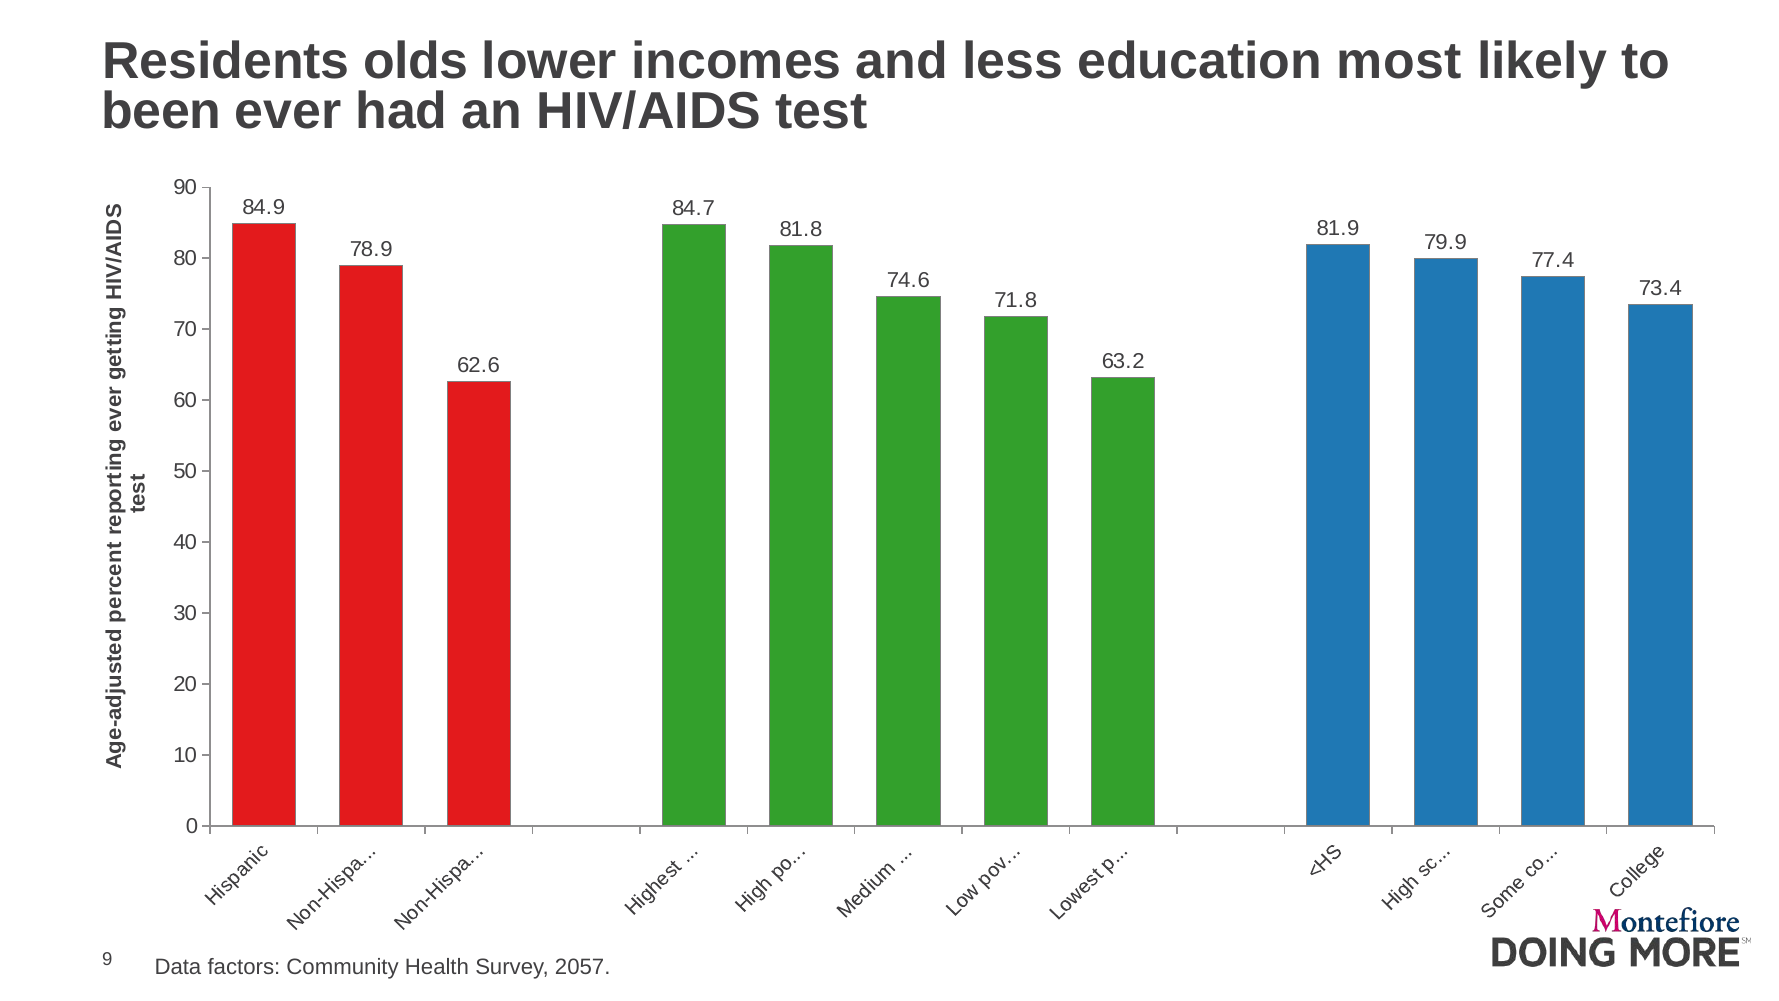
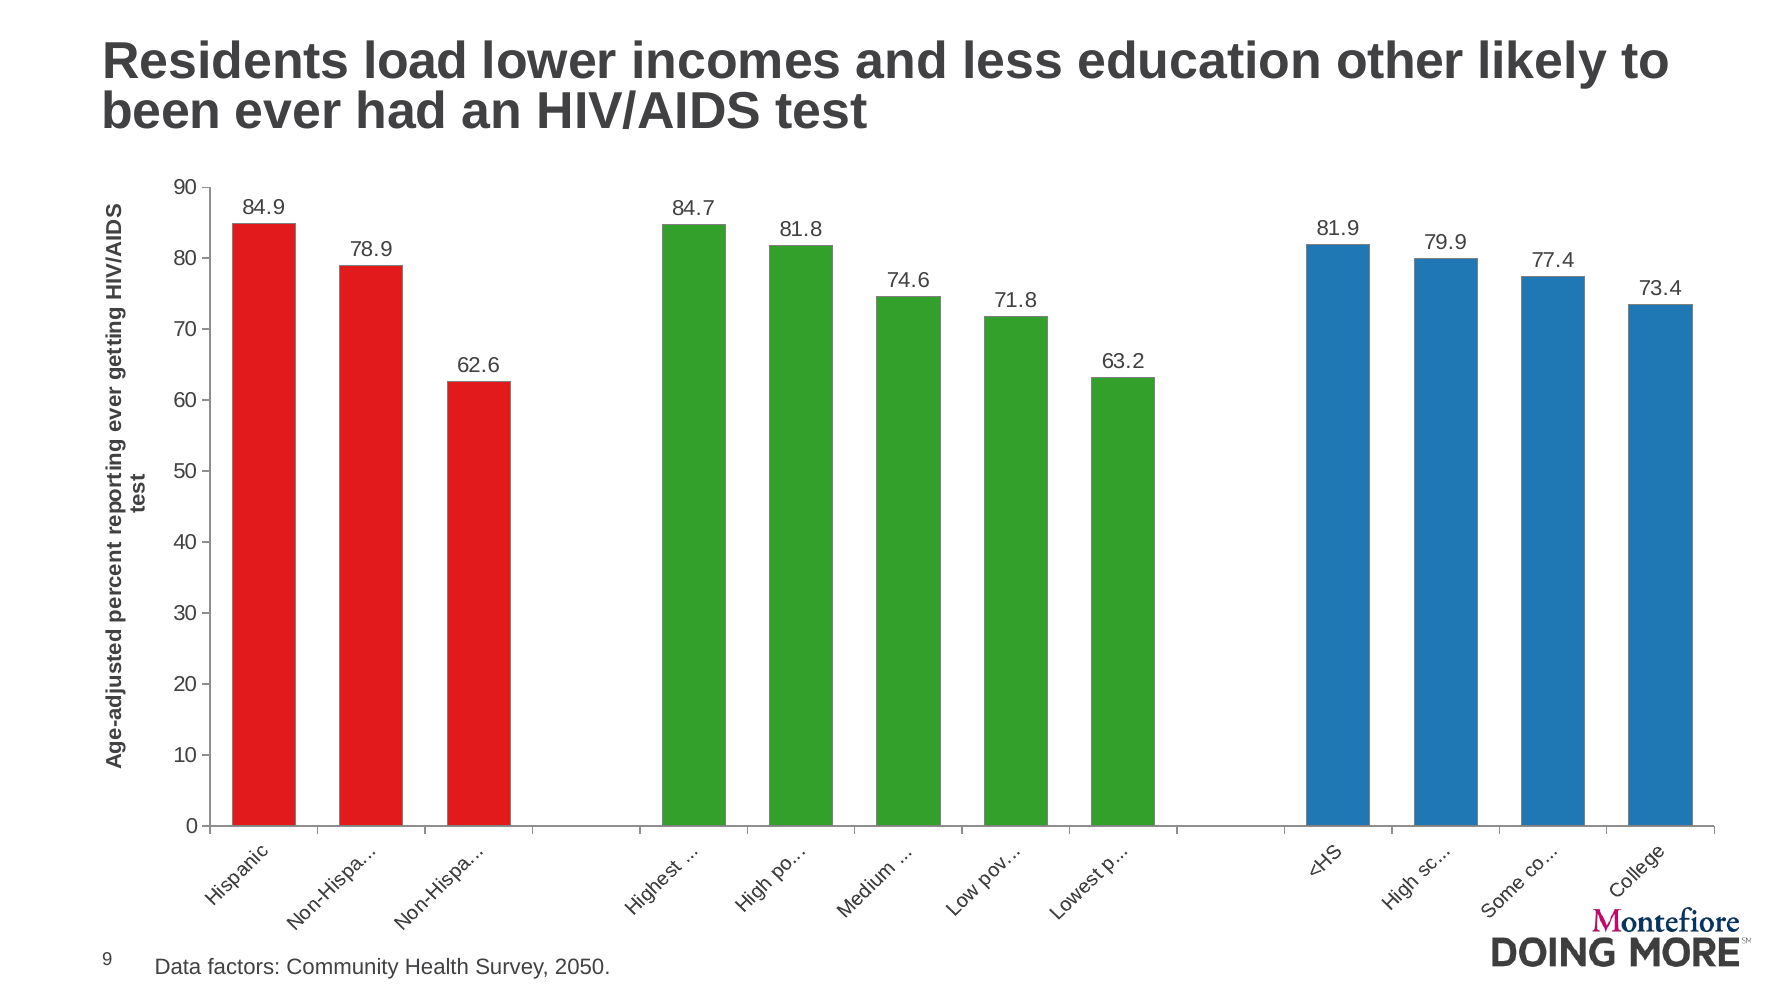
olds: olds -> load
most: most -> other
2057: 2057 -> 2050
